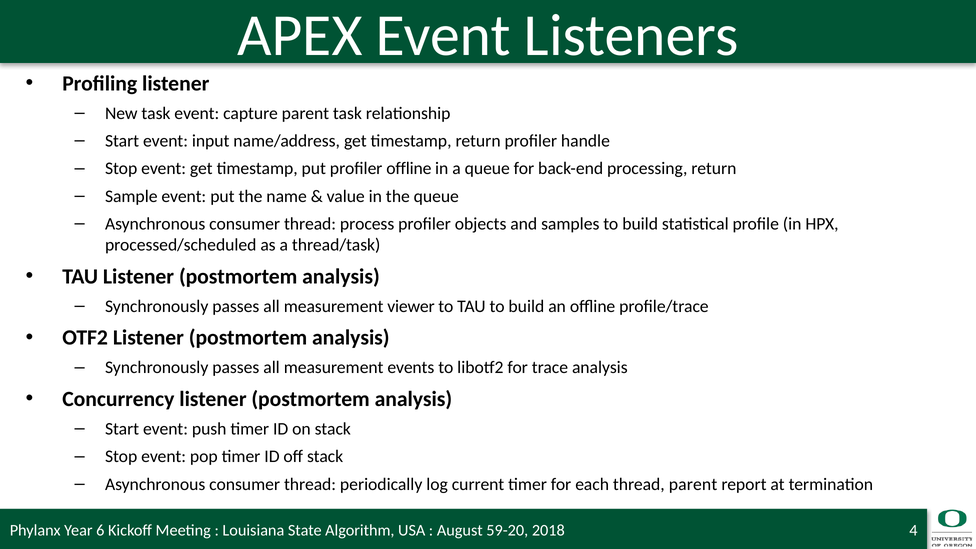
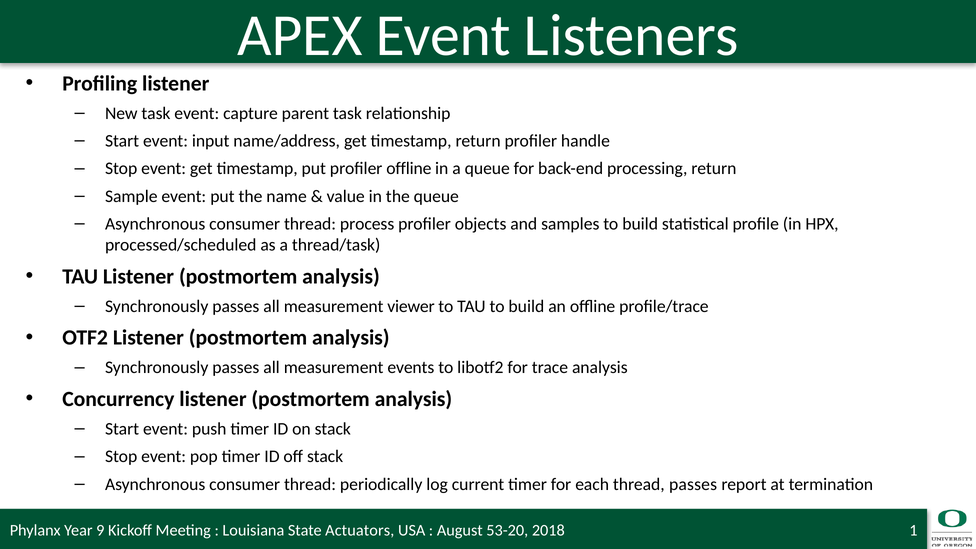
thread parent: parent -> passes
6: 6 -> 9
Algorithm: Algorithm -> Actuators
59-20: 59-20 -> 53-20
4: 4 -> 1
